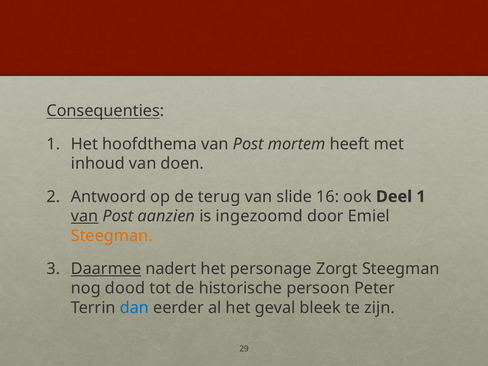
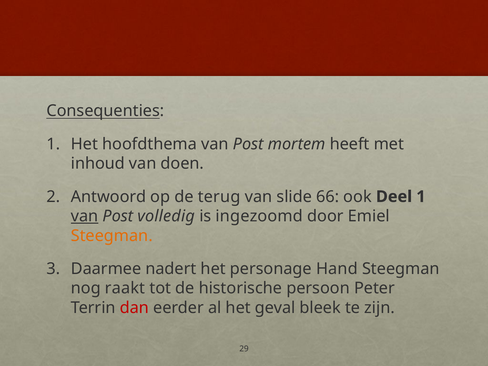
16: 16 -> 66
aanzien: aanzien -> volledig
Daarmee underline: present -> none
Zorgt: Zorgt -> Hand
dood: dood -> raakt
dan colour: blue -> red
